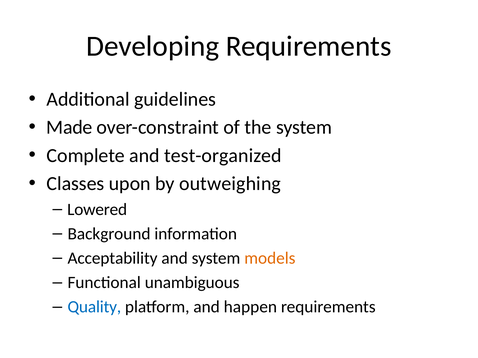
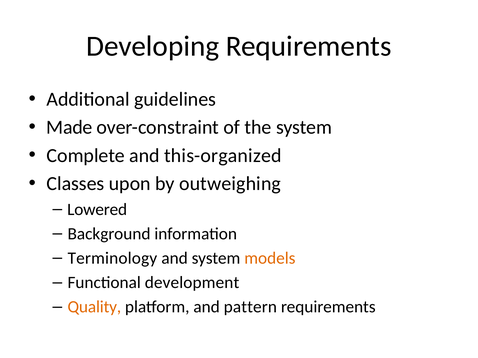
test-organized: test-organized -> this-organized
Acceptability: Acceptability -> Terminology
unambiguous: unambiguous -> development
Quality colour: blue -> orange
happen: happen -> pattern
